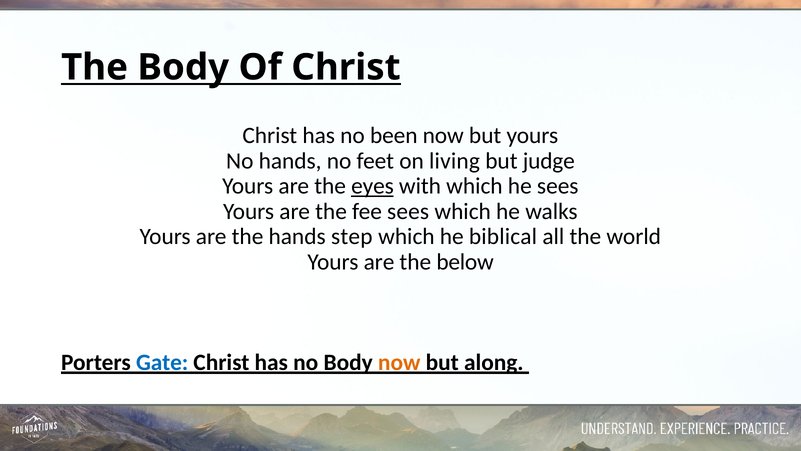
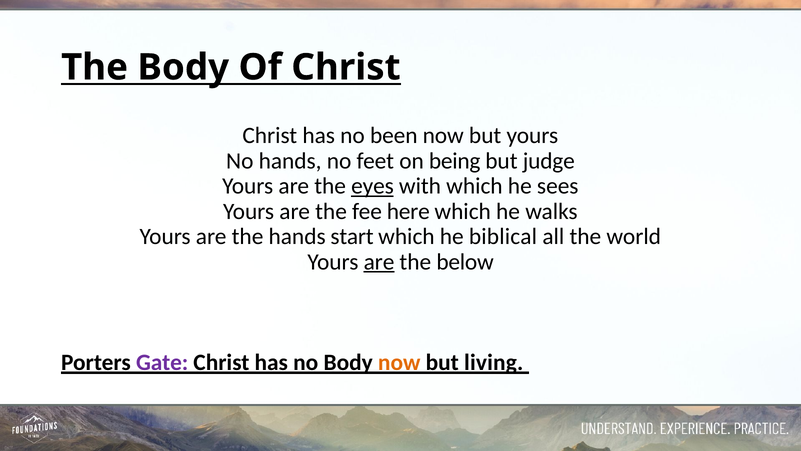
living: living -> being
fee sees: sees -> here
step: step -> start
are at (379, 262) underline: none -> present
Gate colour: blue -> purple
along: along -> living
